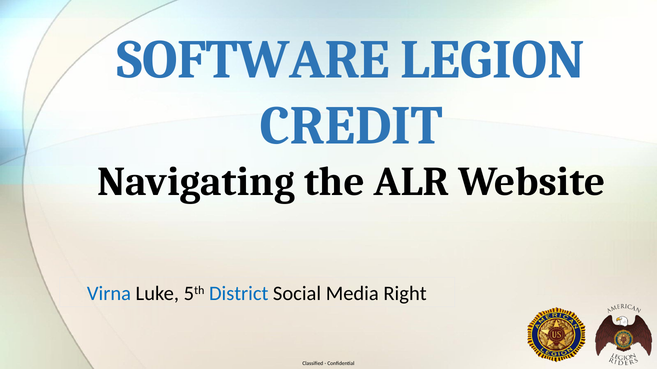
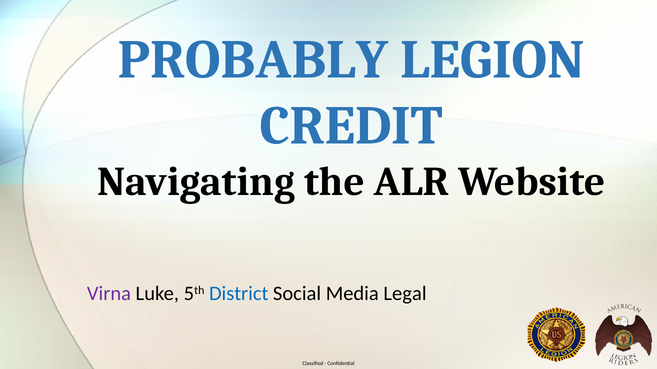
SOFTWARE: SOFTWARE -> PROBABLY
Virna colour: blue -> purple
Right: Right -> Legal
